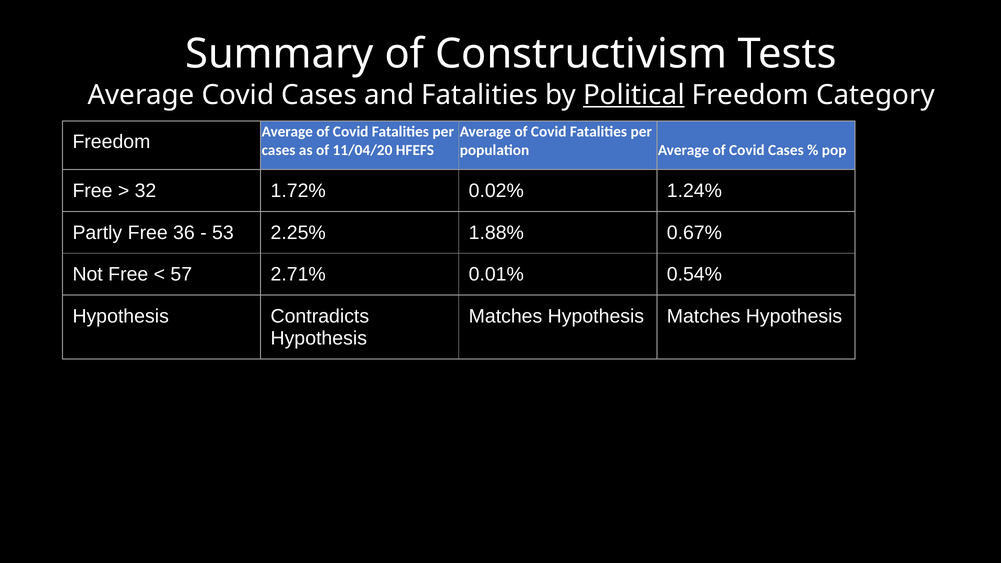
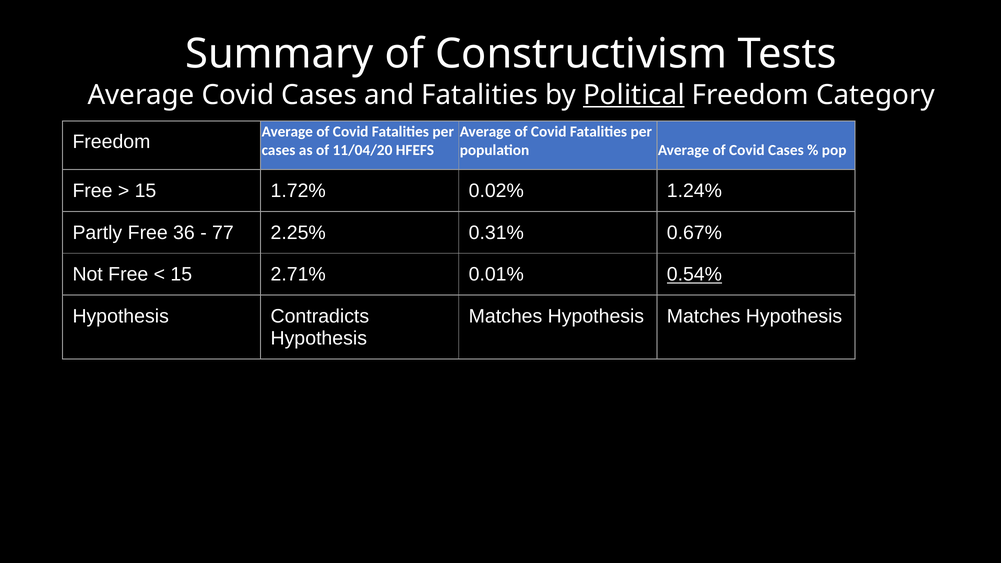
32 at (145, 191): 32 -> 15
53: 53 -> 77
1.88%: 1.88% -> 0.31%
57 at (181, 275): 57 -> 15
0.54% underline: none -> present
